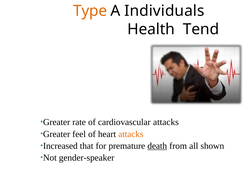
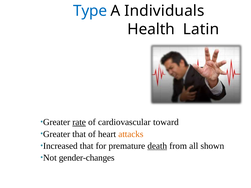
Type colour: orange -> blue
Tend: Tend -> Latin
rate underline: none -> present
cardiovascular attacks: attacks -> toward
Greater feel: feel -> that
gender-speaker: gender-speaker -> gender-changes
